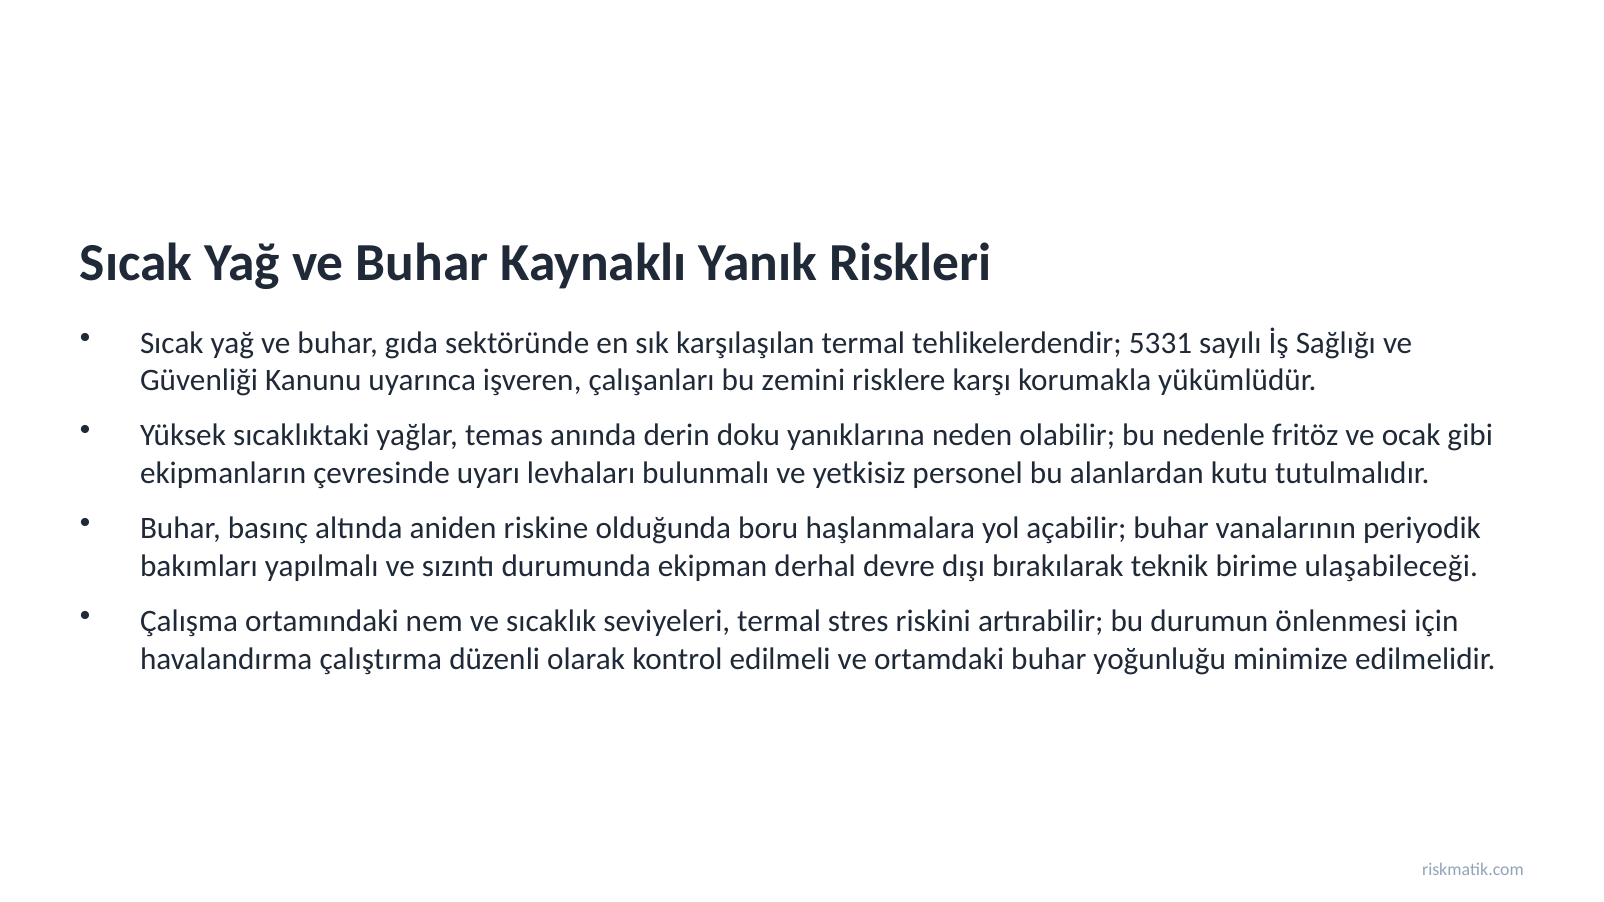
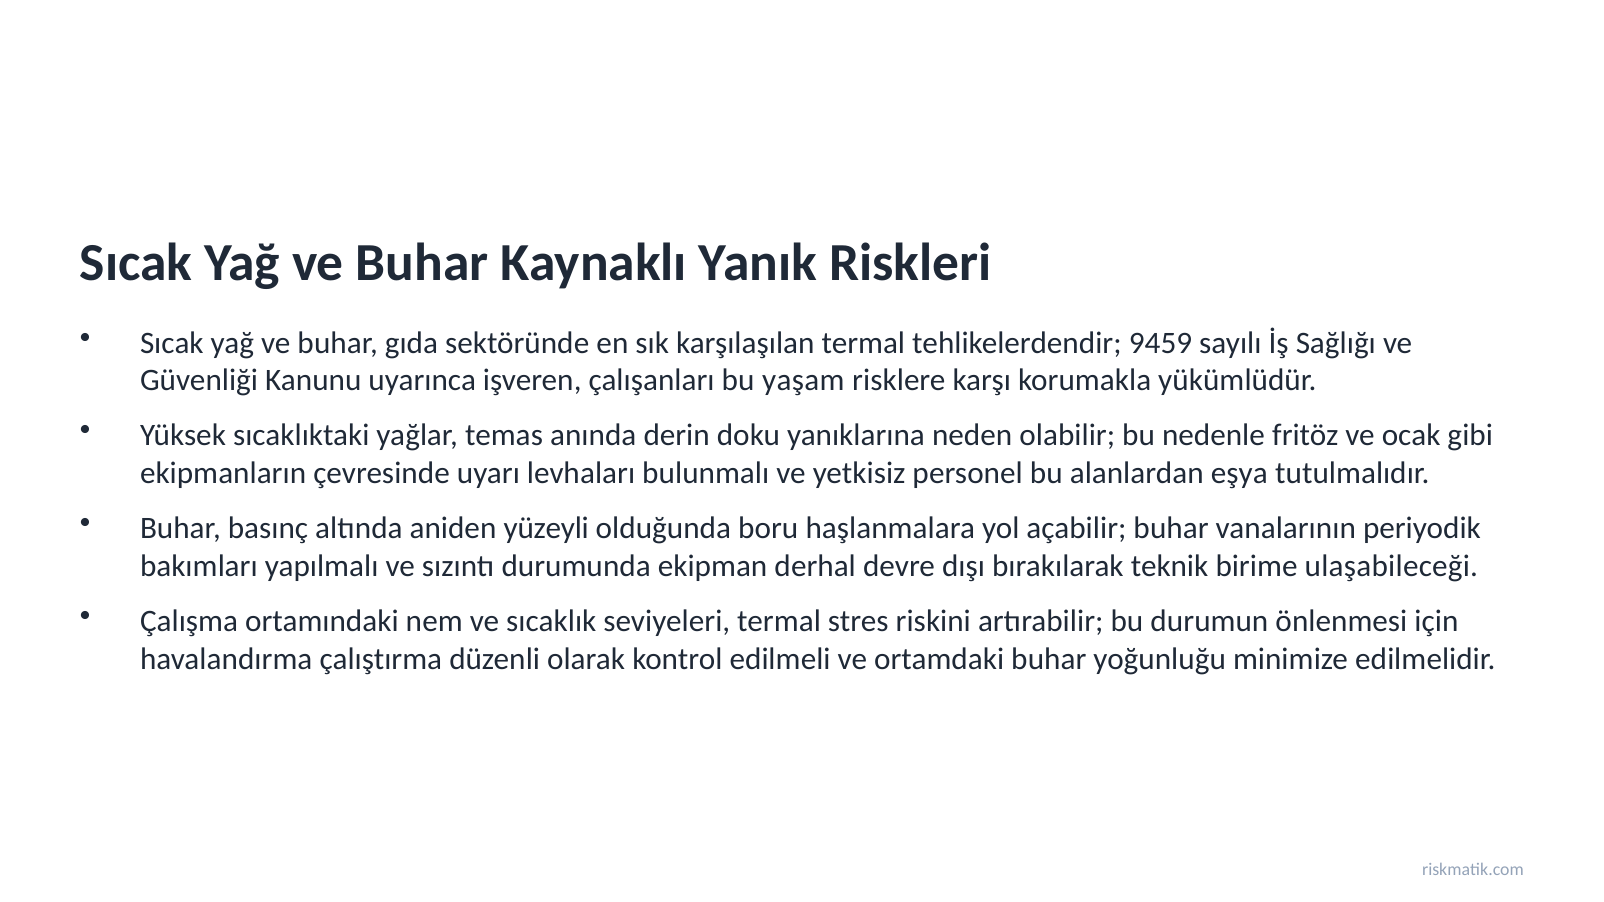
5331: 5331 -> 9459
zemini: zemini -> yaşam
kutu: kutu -> eşya
riskine: riskine -> yüzeyli
